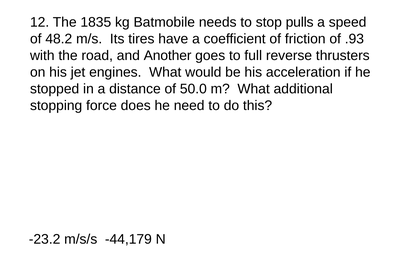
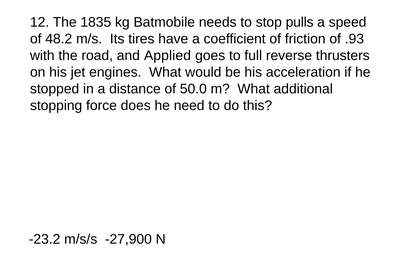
Another: Another -> Applied
-44,179: -44,179 -> -27,900
